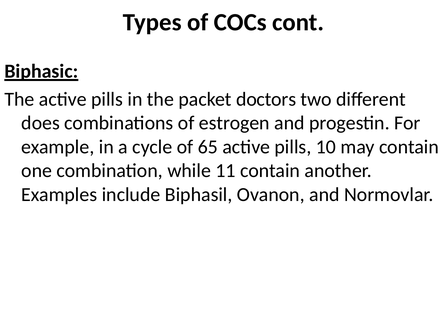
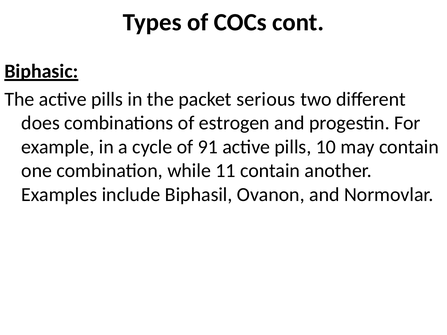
doctors: doctors -> serious
65: 65 -> 91
